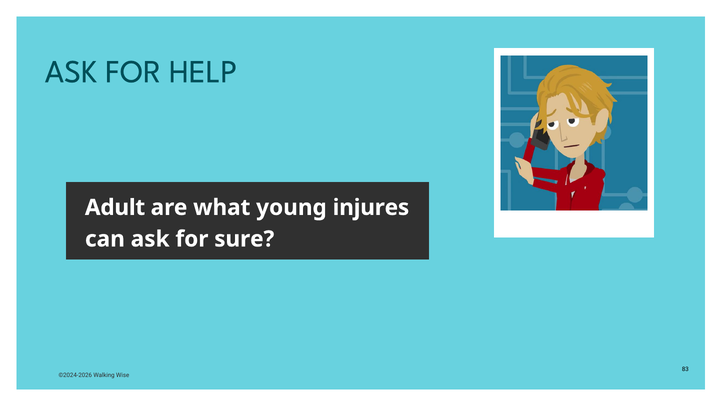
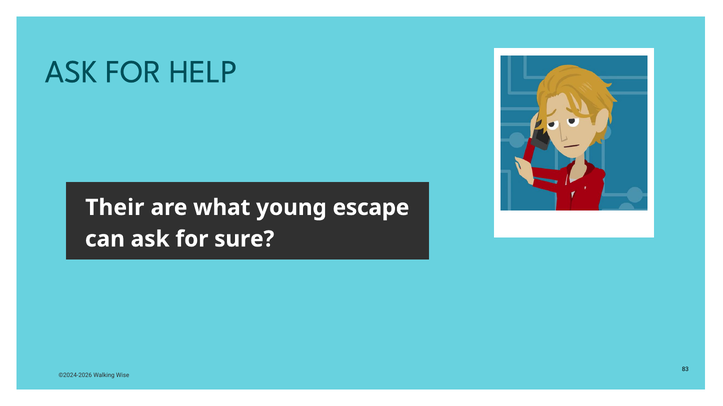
Adult: Adult -> Their
injures: injures -> escape
